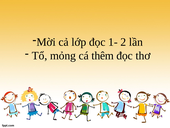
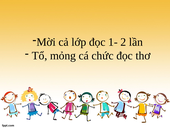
thêm: thêm -> chức
